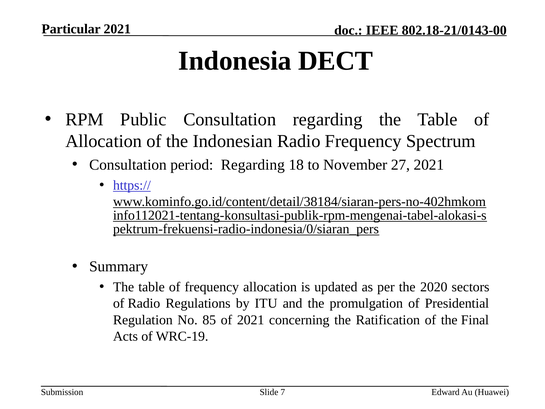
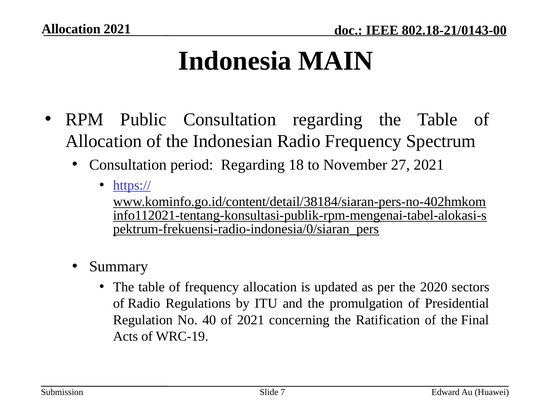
Particular at (71, 29): Particular -> Allocation
DECT: DECT -> MAIN
85: 85 -> 40
